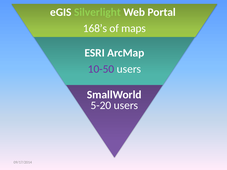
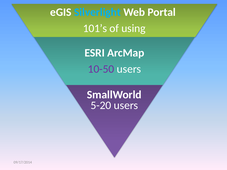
Silverlight colour: light green -> light blue
168’s: 168’s -> 101’s
maps: maps -> using
